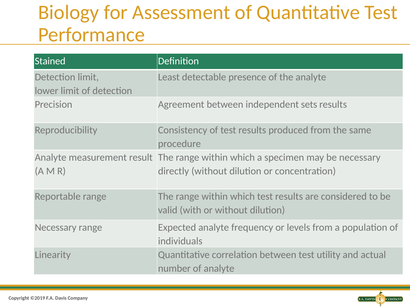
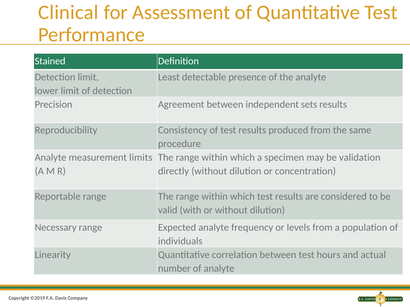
Biology: Biology -> Clinical
result: result -> limits
be necessary: necessary -> validation
utility: utility -> hours
